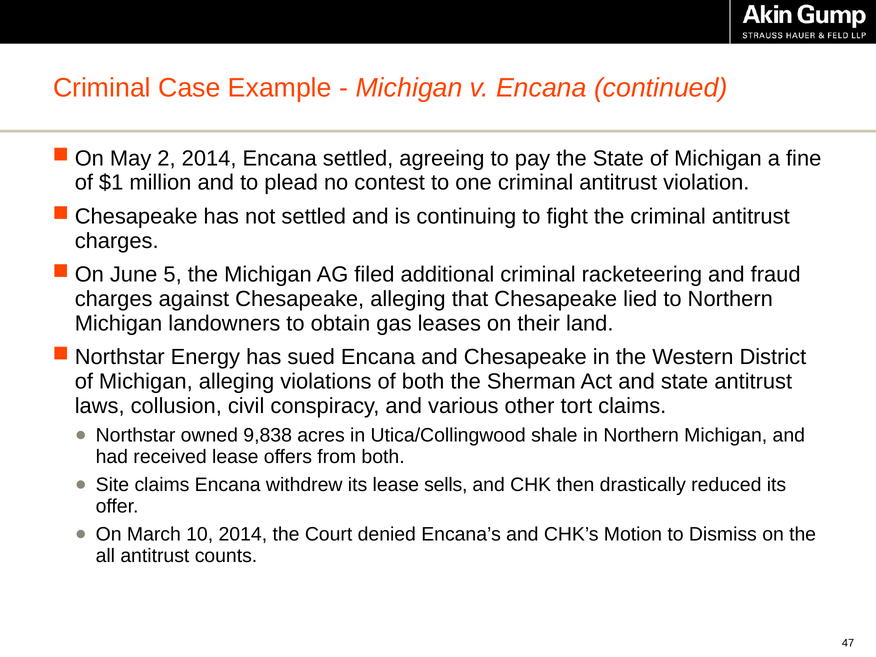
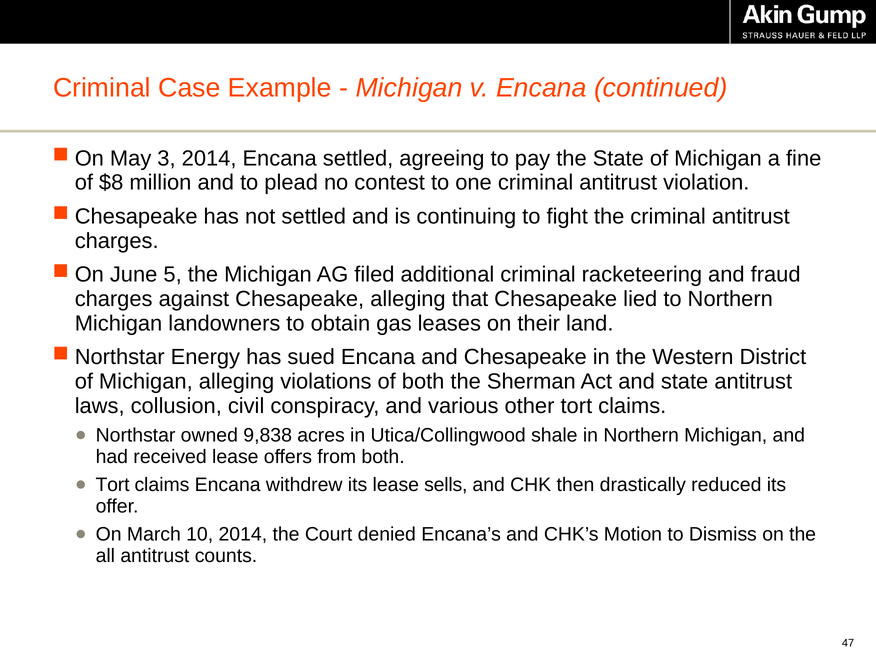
2: 2 -> 3
$1: $1 -> $8
Site at (112, 485): Site -> Tort
